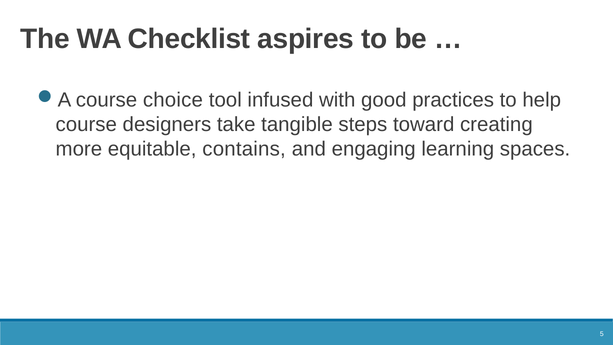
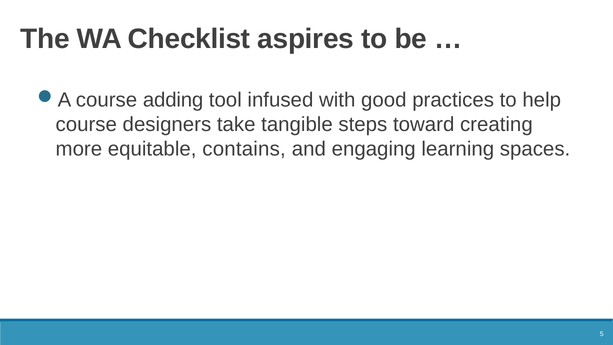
choice: choice -> adding
